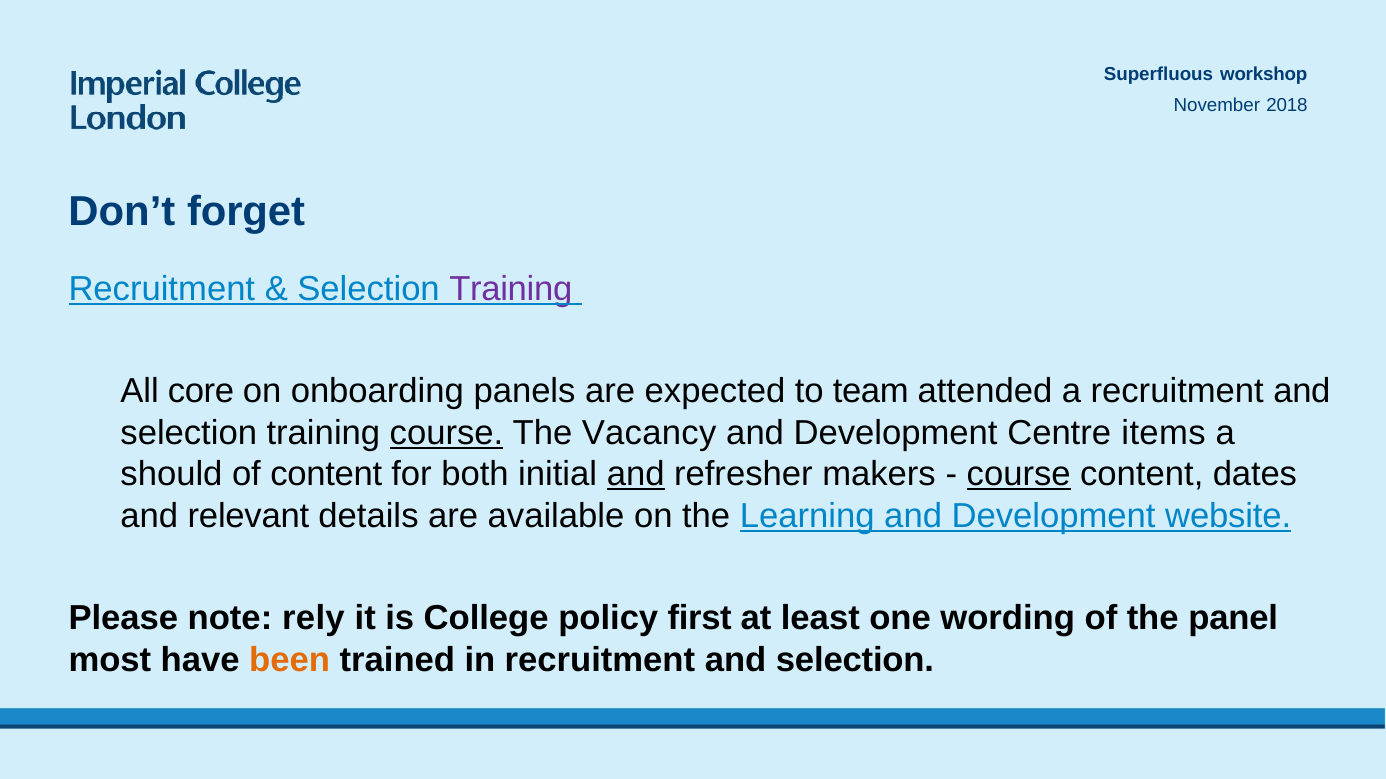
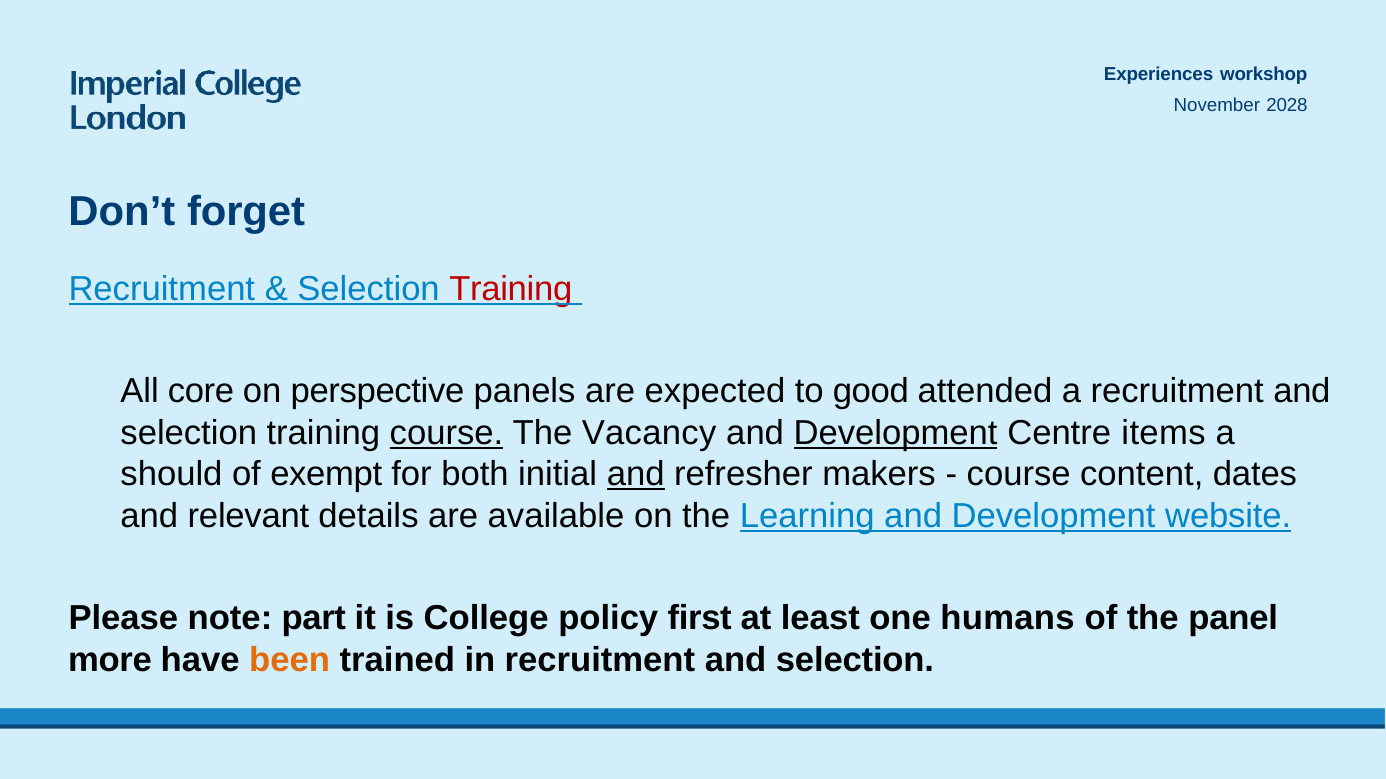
Superfluous: Superfluous -> Experiences
2018: 2018 -> 2028
Training at (511, 289) colour: purple -> red
onboarding: onboarding -> perspective
team: team -> good
Development at (896, 433) underline: none -> present
of content: content -> exempt
course at (1019, 475) underline: present -> none
rely: rely -> part
wording: wording -> humans
most: most -> more
